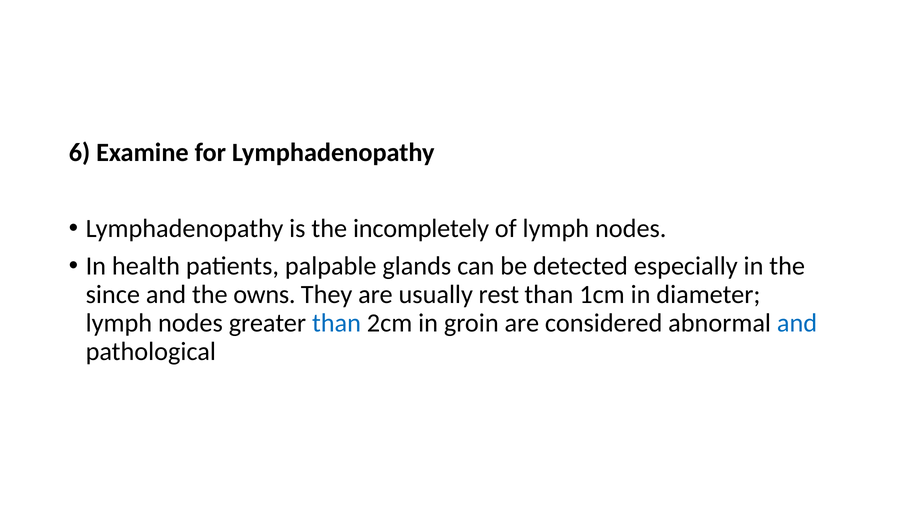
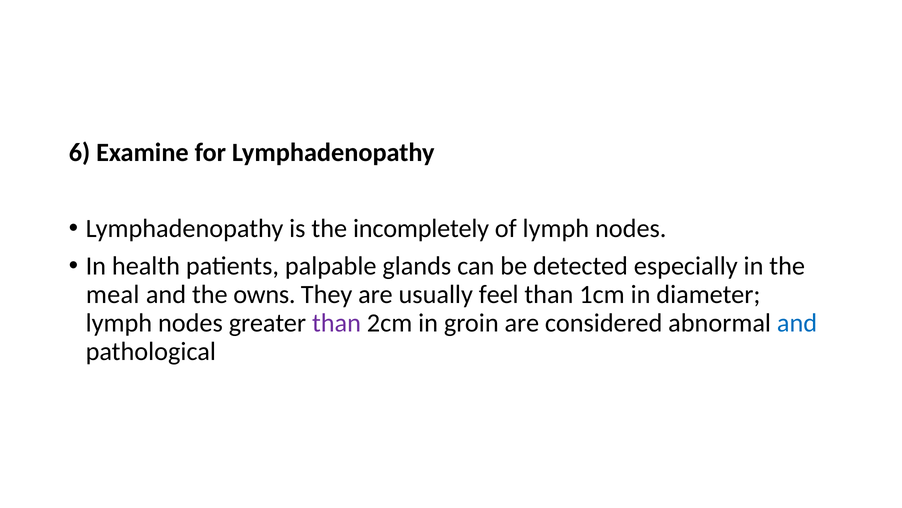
since: since -> meal
rest: rest -> feel
than at (336, 323) colour: blue -> purple
